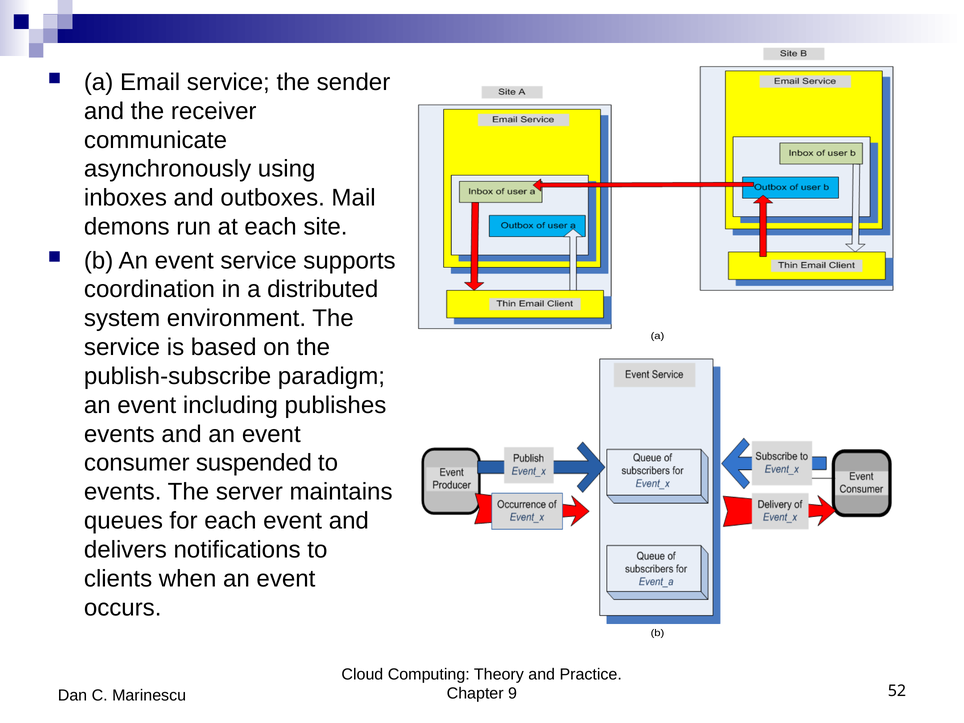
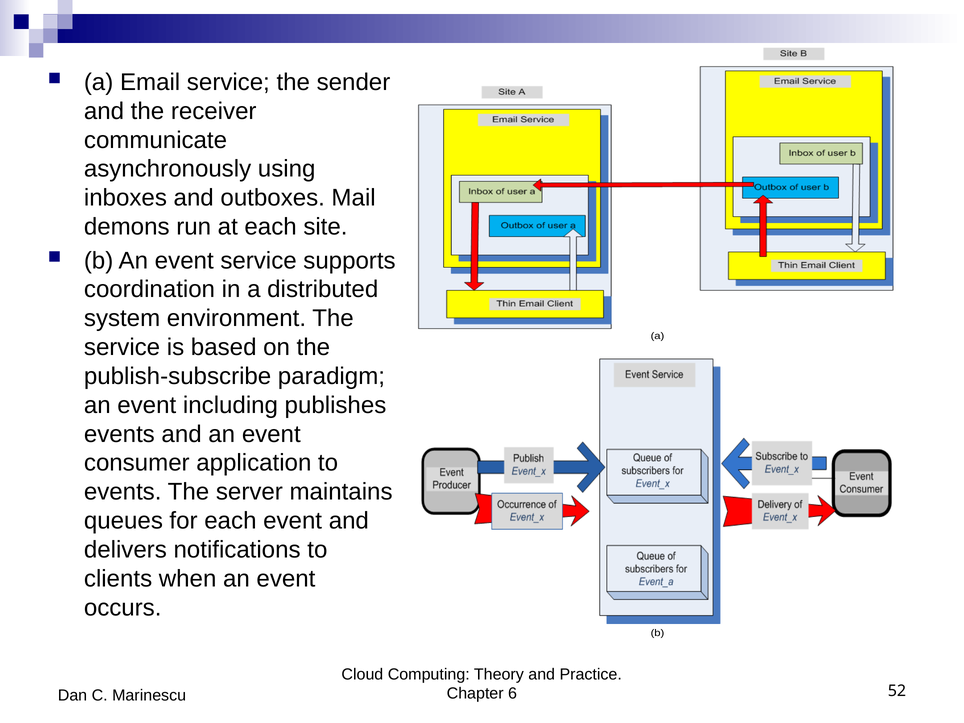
suspended: suspended -> application
9: 9 -> 6
